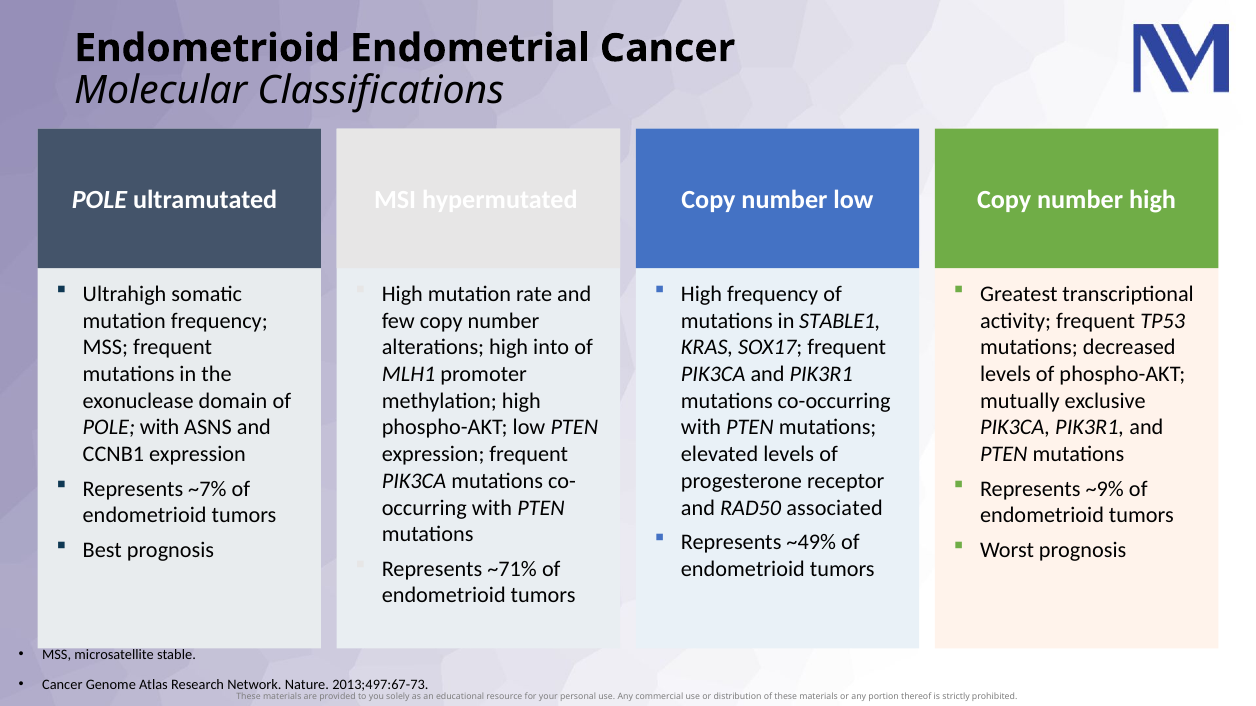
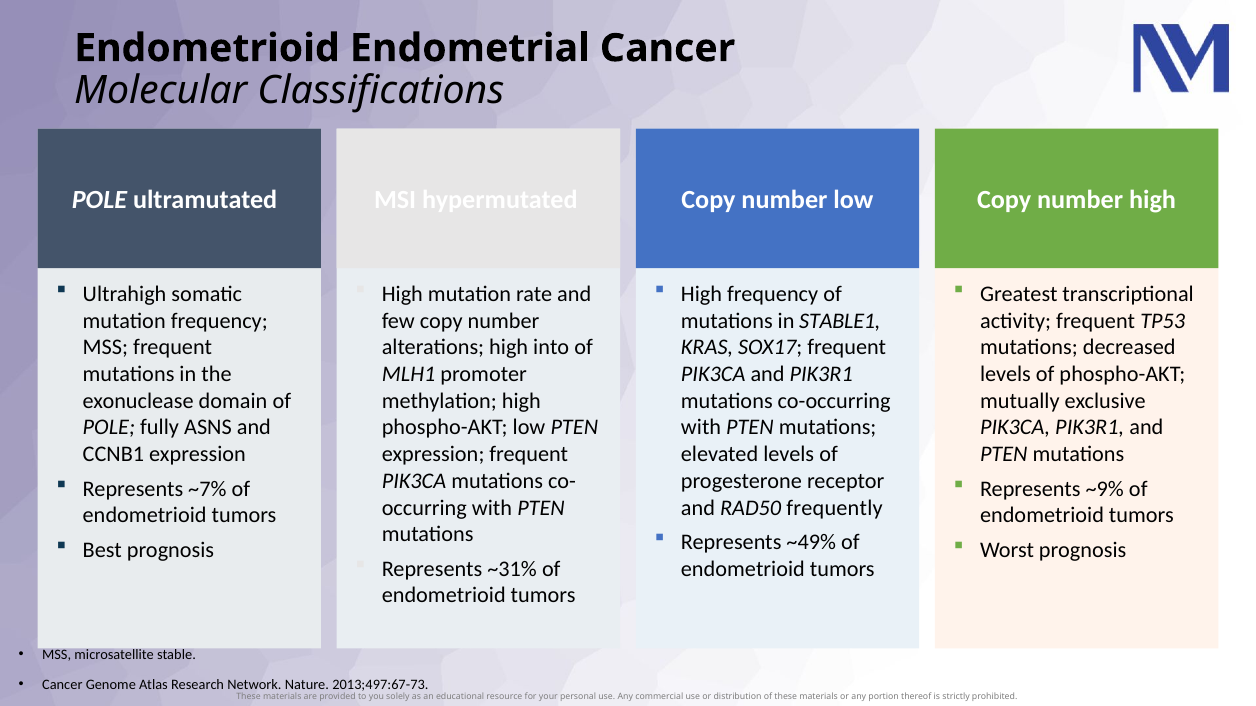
POLE with: with -> fully
associated: associated -> frequently
~71%: ~71% -> ~31%
